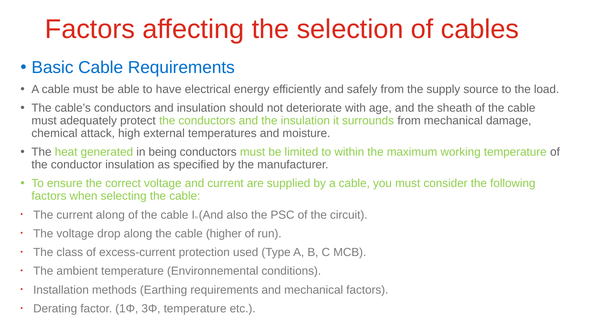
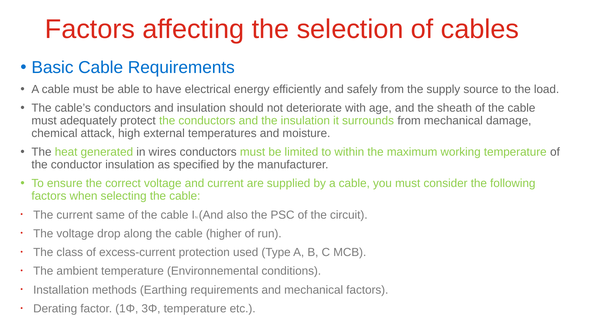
being: being -> wires
current along: along -> same
